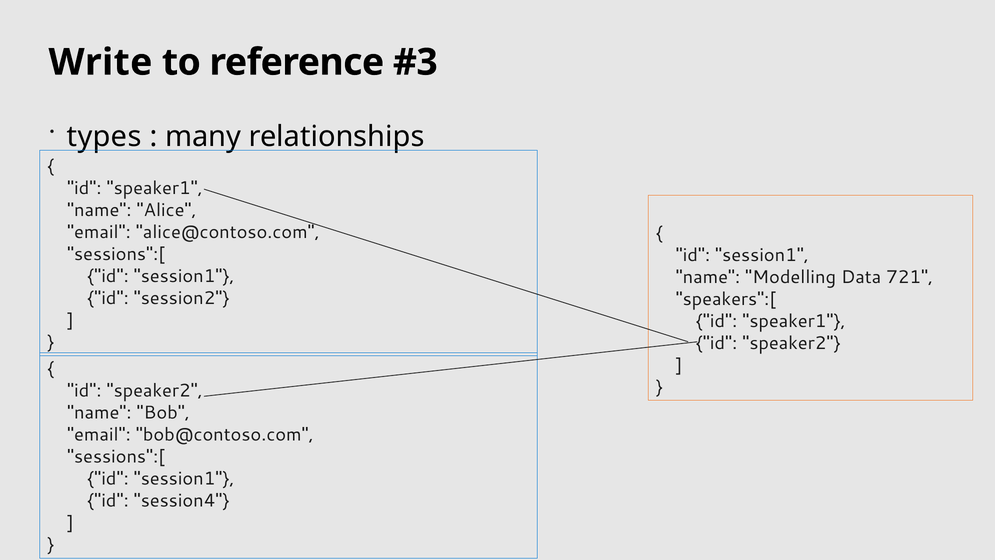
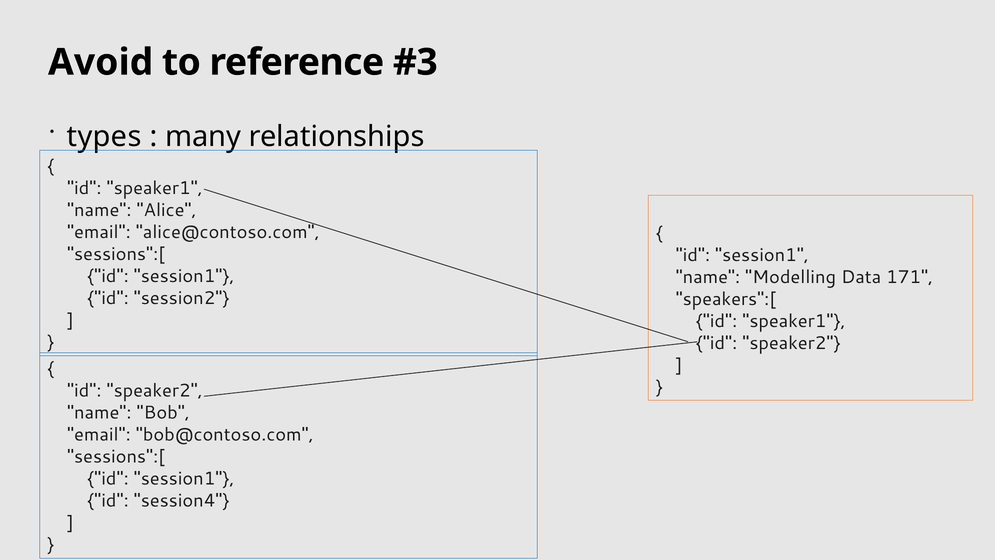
Write: Write -> Avoid
721: 721 -> 171
